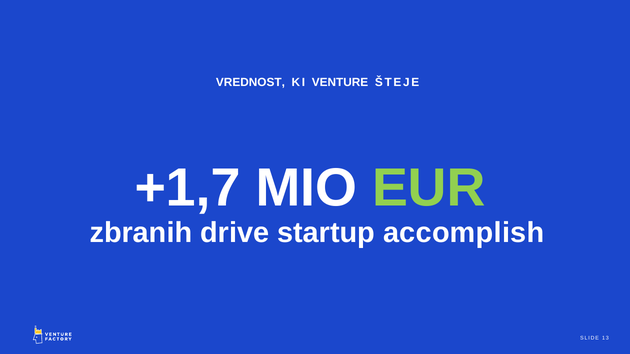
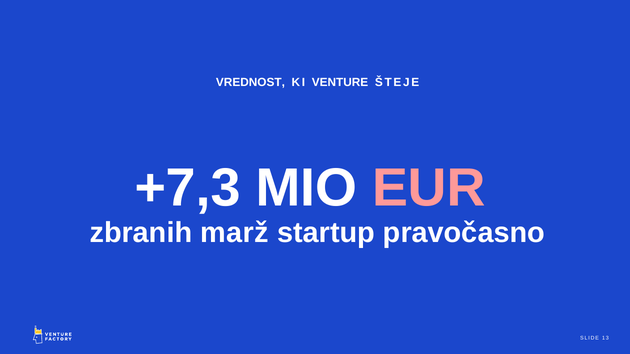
+1,7: +1,7 -> +7,3
EUR colour: light green -> pink
drive: drive -> marž
accomplish: accomplish -> pravočasno
